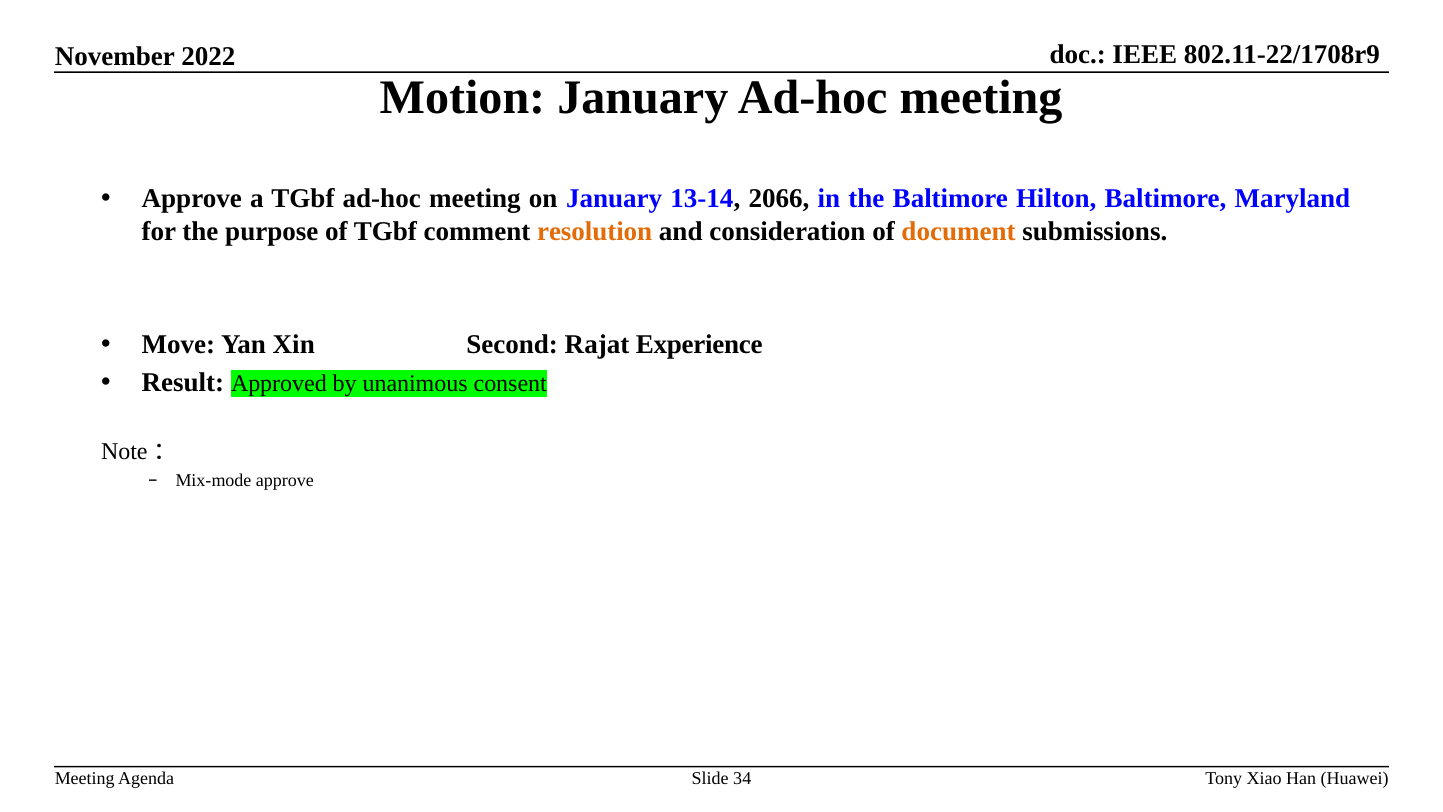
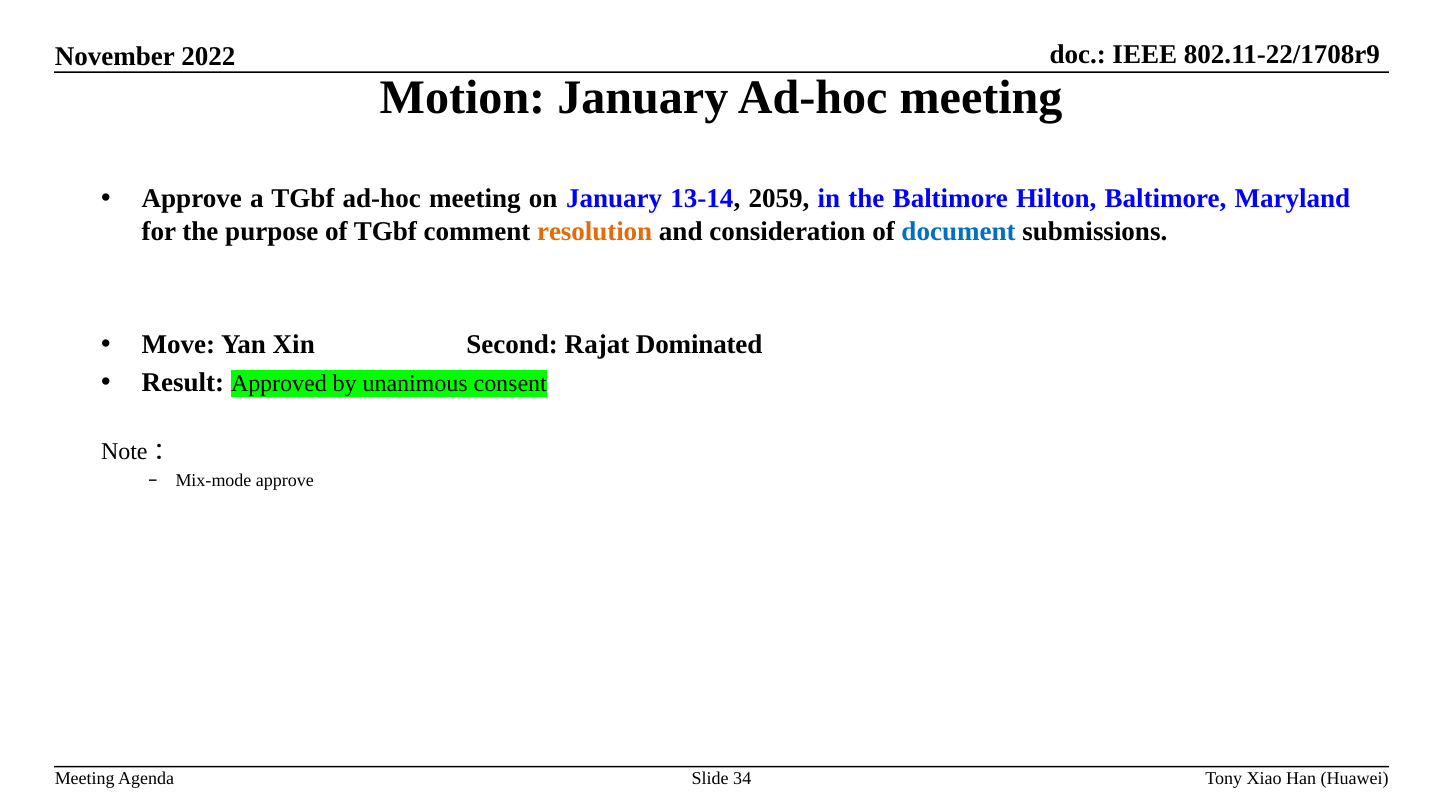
2066: 2066 -> 2059
document colour: orange -> blue
Experience: Experience -> Dominated
